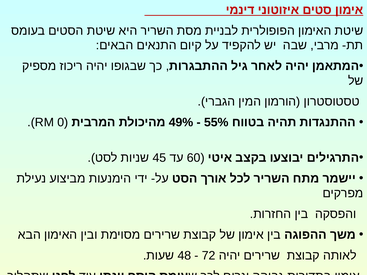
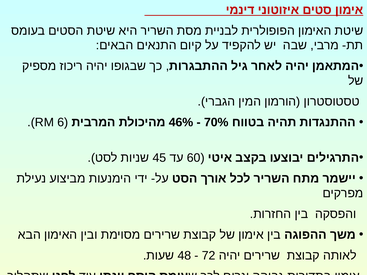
0: 0 -> 6
49%: 49% -> 46%
55%: 55% -> 70%
